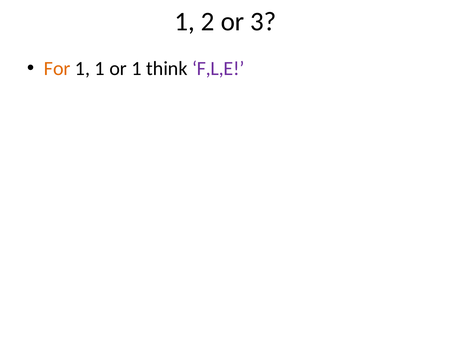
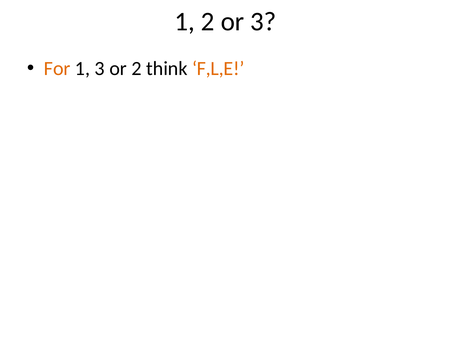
1 1: 1 -> 3
or 1: 1 -> 2
F,L,E colour: purple -> orange
